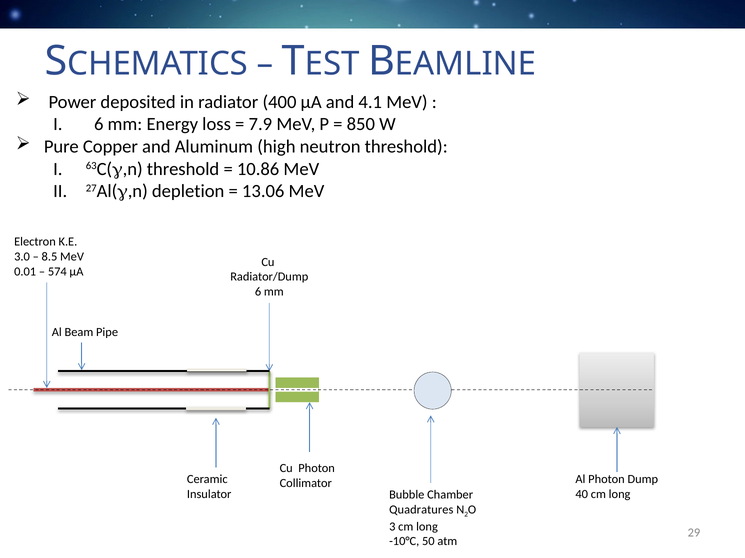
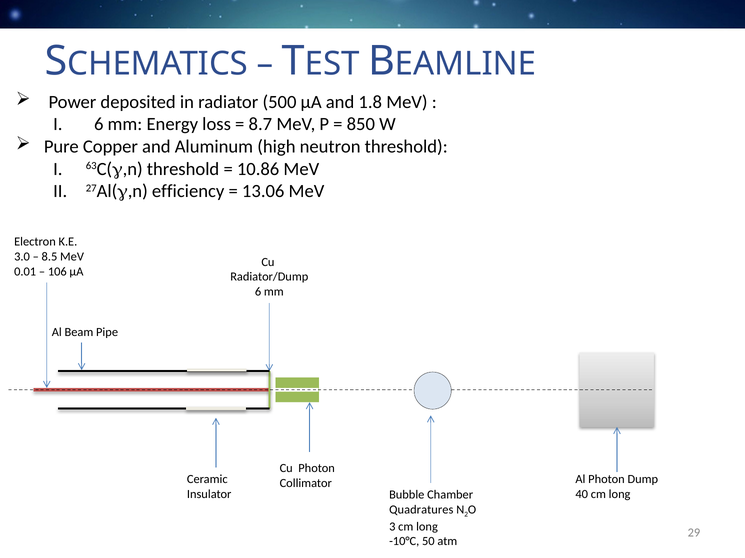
400: 400 -> 500
4.1: 4.1 -> 1.8
7.9: 7.9 -> 8.7
depletion: depletion -> efficiency
574: 574 -> 106
